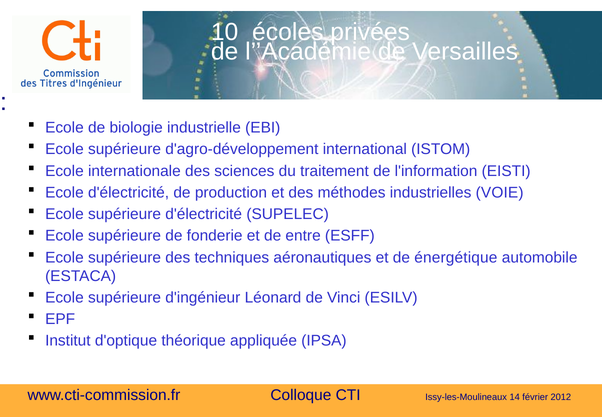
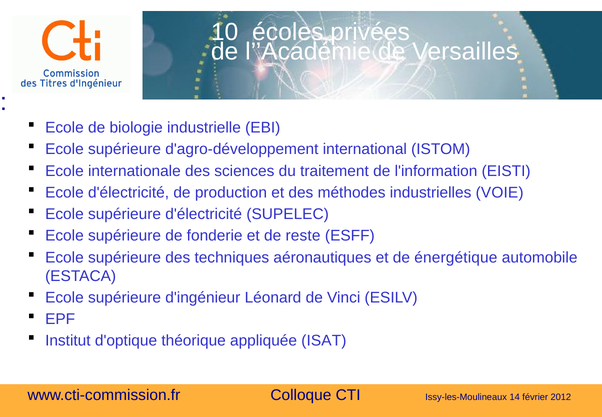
entre: entre -> reste
IPSA: IPSA -> ISAT
